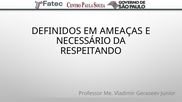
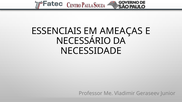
DEFINIDOS: DEFINIDOS -> ESSENCIAIS
RESPEITANDO: RESPEITANDO -> NECESSIDADE
